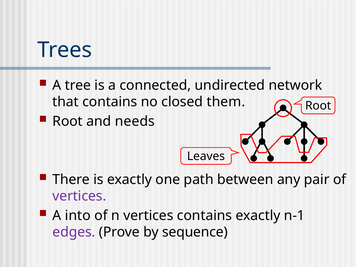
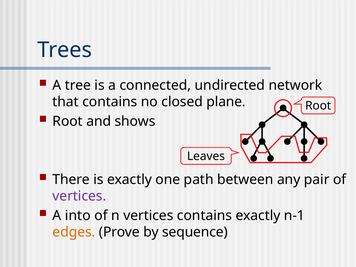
them: them -> plane
needs: needs -> shows
edges colour: purple -> orange
